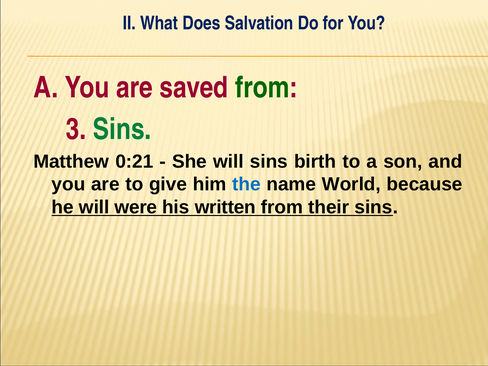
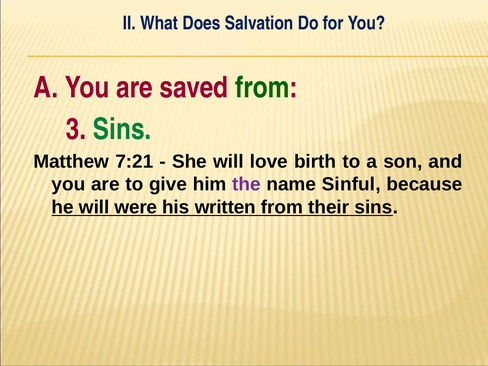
0:21: 0:21 -> 7:21
will sins: sins -> love
the colour: blue -> purple
World: World -> Sinful
